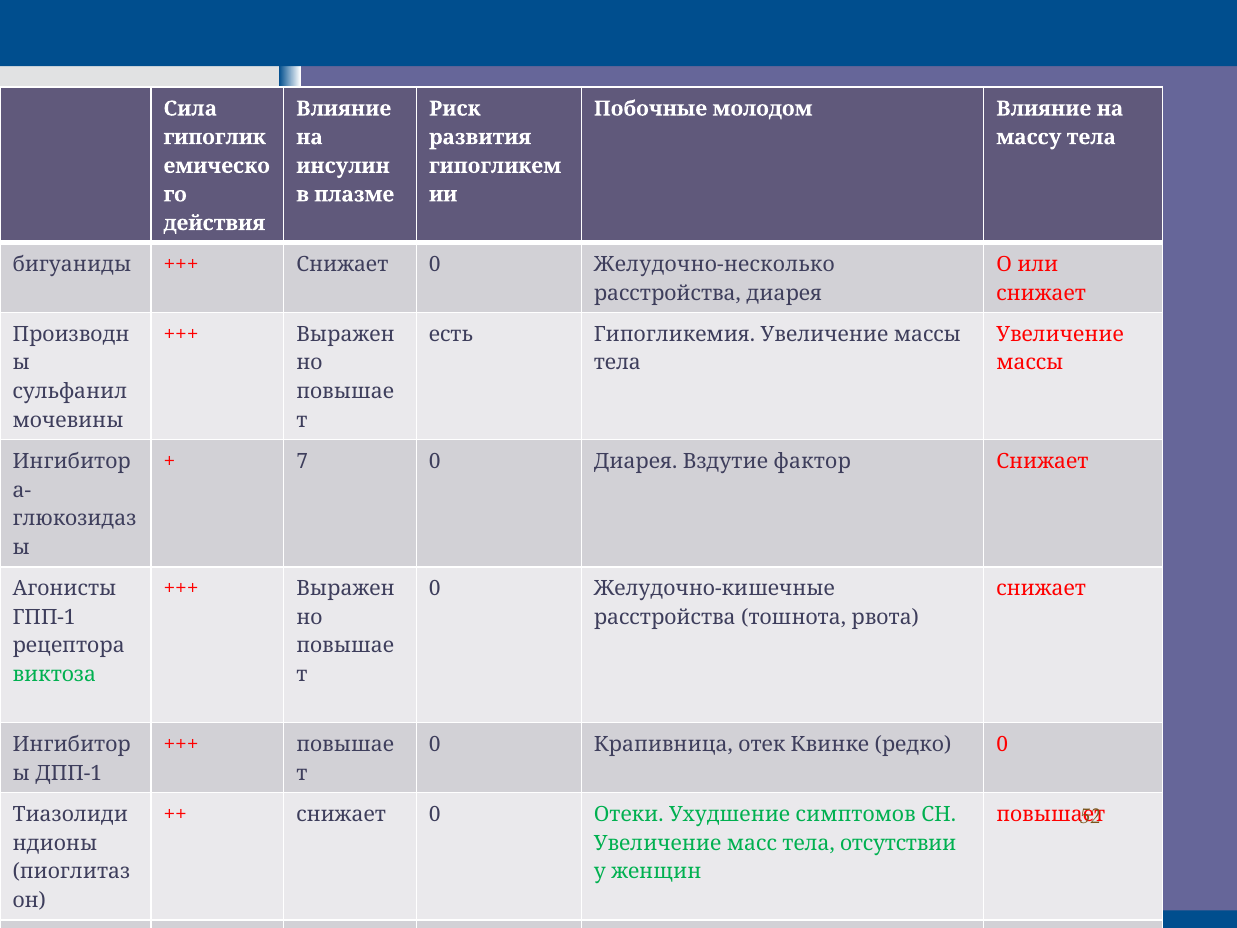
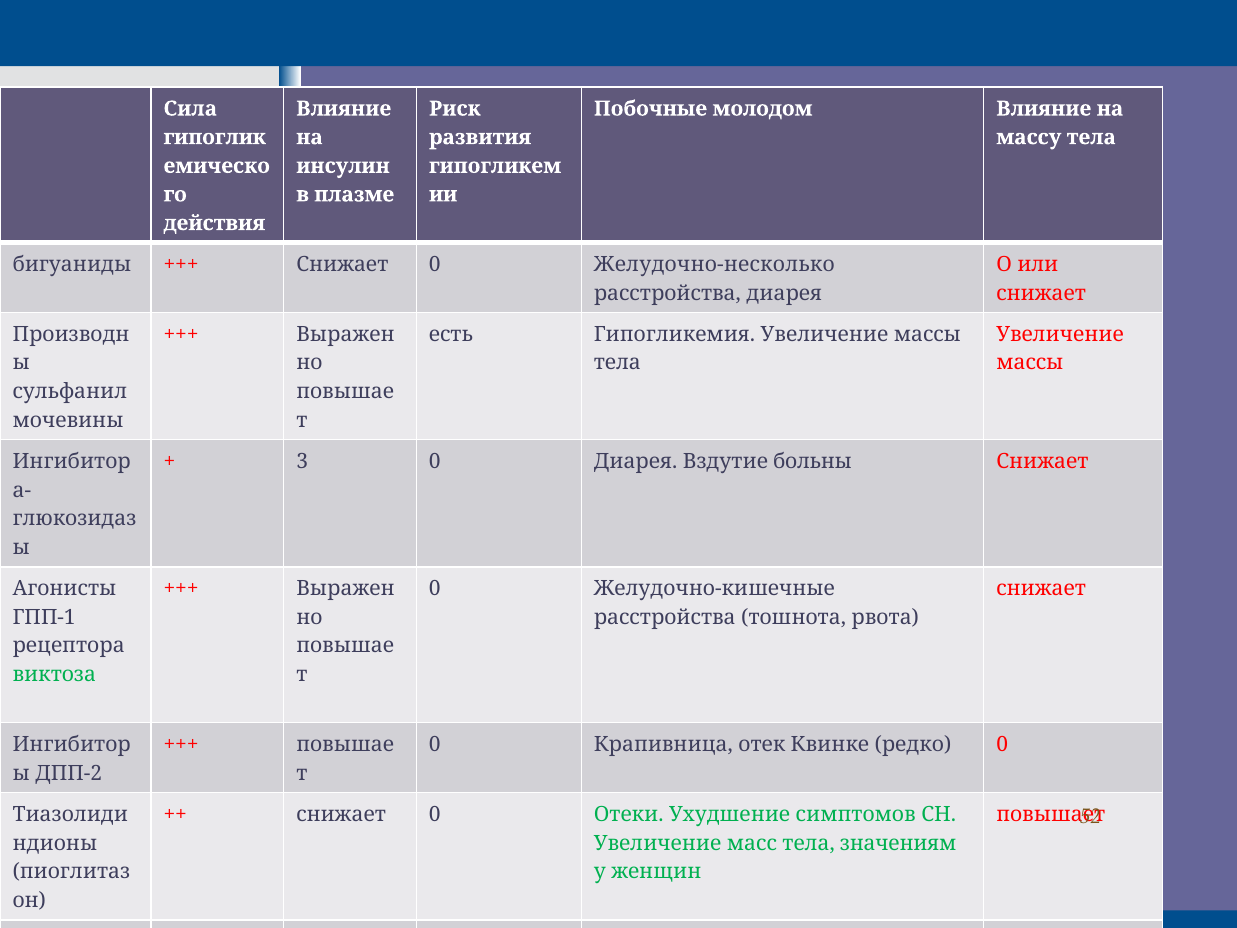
7: 7 -> 3
фактор: фактор -> больны
ДПП-1: ДПП-1 -> ДПП-2
отсутствии: отсутствии -> значениям
